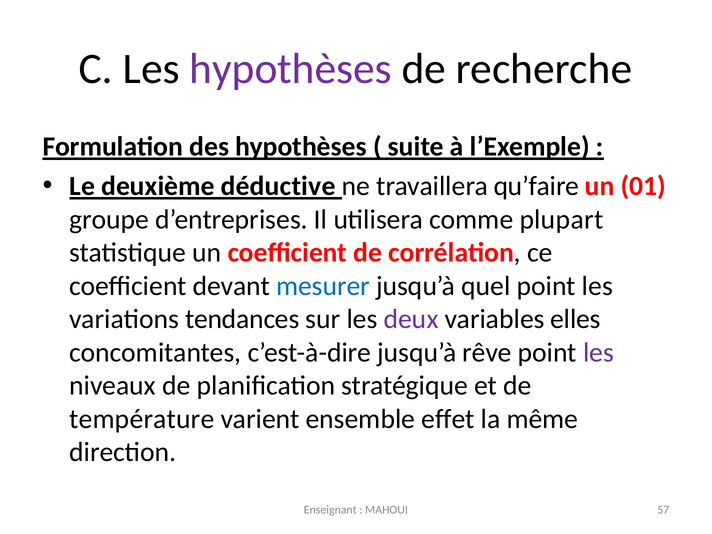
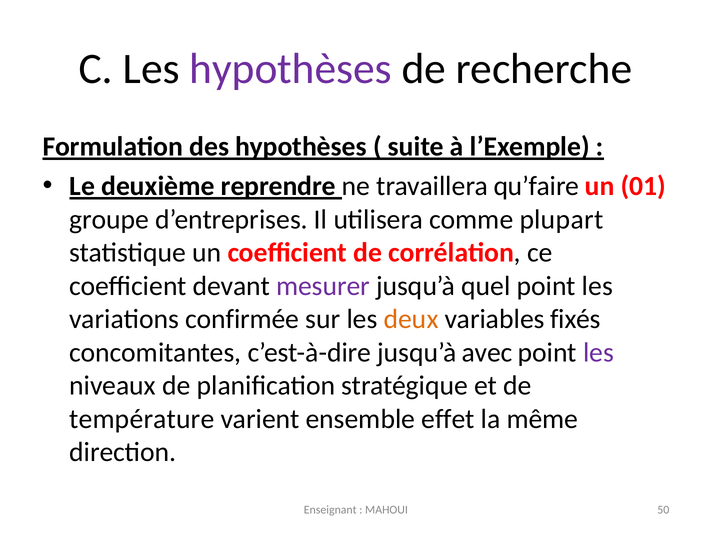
déductive: déductive -> reprendre
mesurer colour: blue -> purple
tendances: tendances -> confirmée
deux colour: purple -> orange
elles: elles -> fixés
rêve: rêve -> avec
57: 57 -> 50
